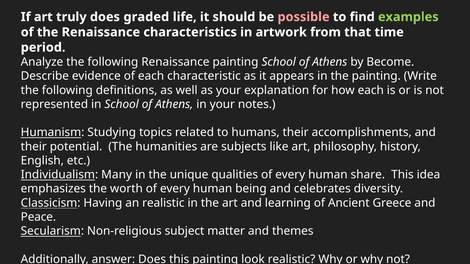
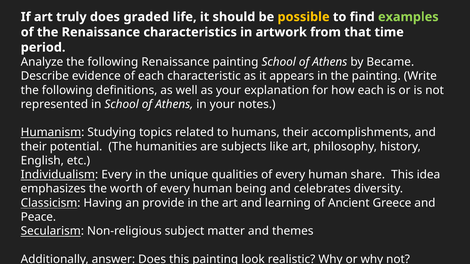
possible colour: pink -> yellow
Become: Become -> Became
Individualism Many: Many -> Every
an realistic: realistic -> provide
